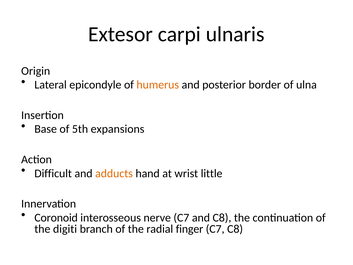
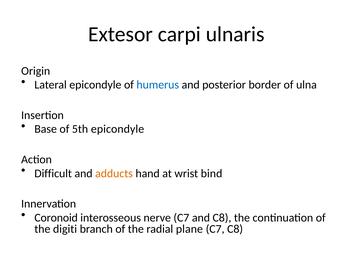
humerus colour: orange -> blue
5th expansions: expansions -> epicondyle
little: little -> bind
finger: finger -> plane
